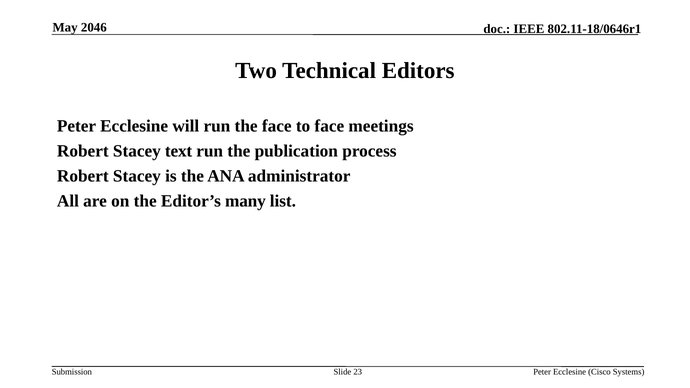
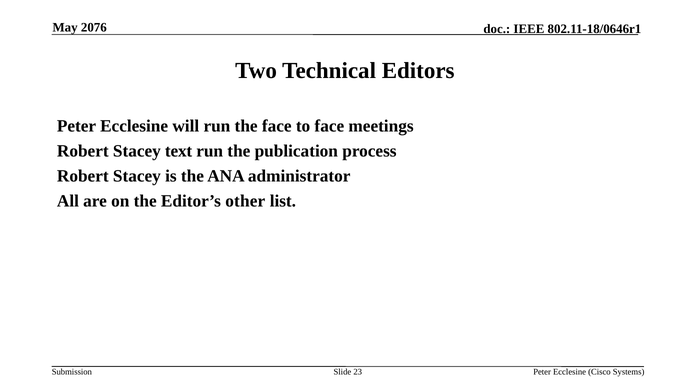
2046: 2046 -> 2076
many: many -> other
